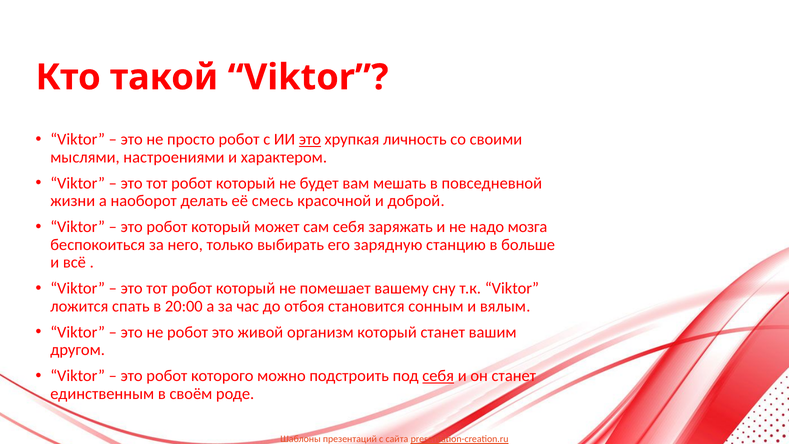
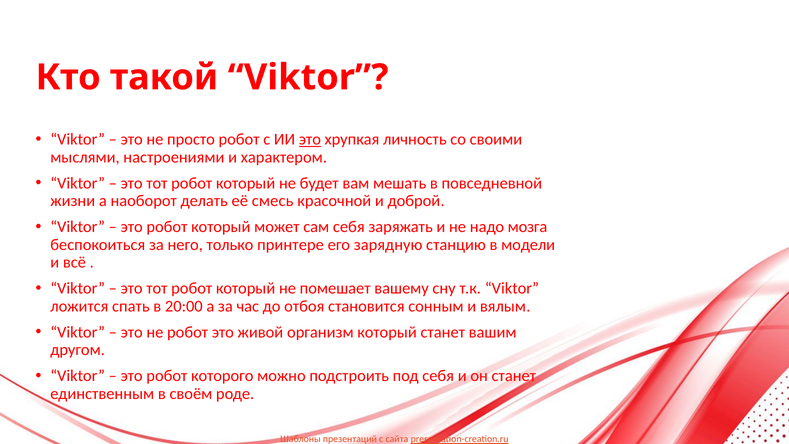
выбирать: выбирать -> принтере
больше: больше -> модели
себя at (438, 376) underline: present -> none
